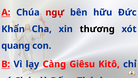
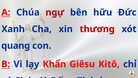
Khẩn: Khẩn -> Xanh
thương colour: black -> red
Càng: Càng -> Khẩn
